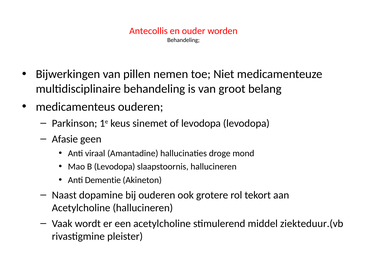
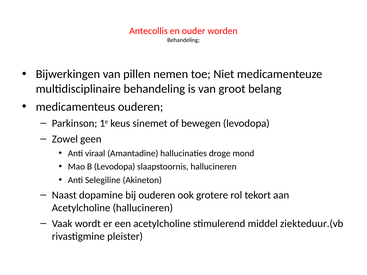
of levodopa: levodopa -> bewegen
Afasie: Afasie -> Zowel
Dementie: Dementie -> Selegiline
